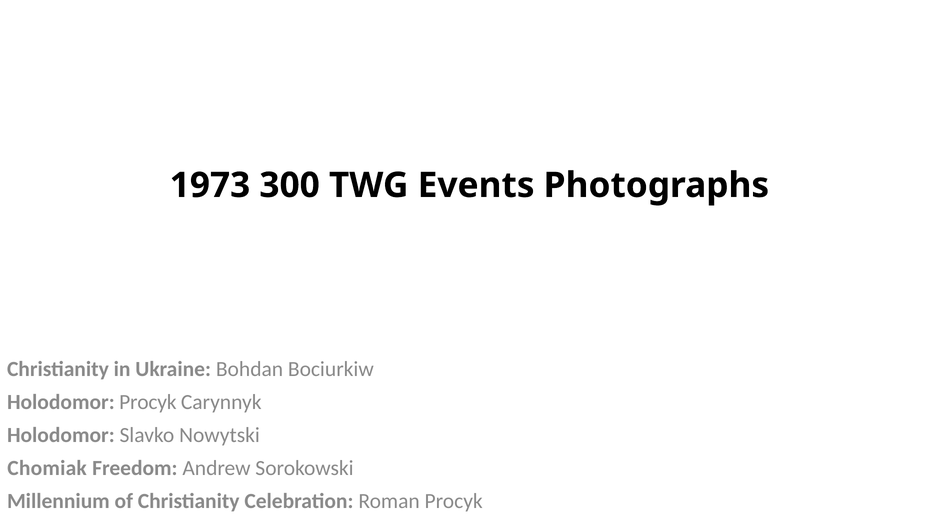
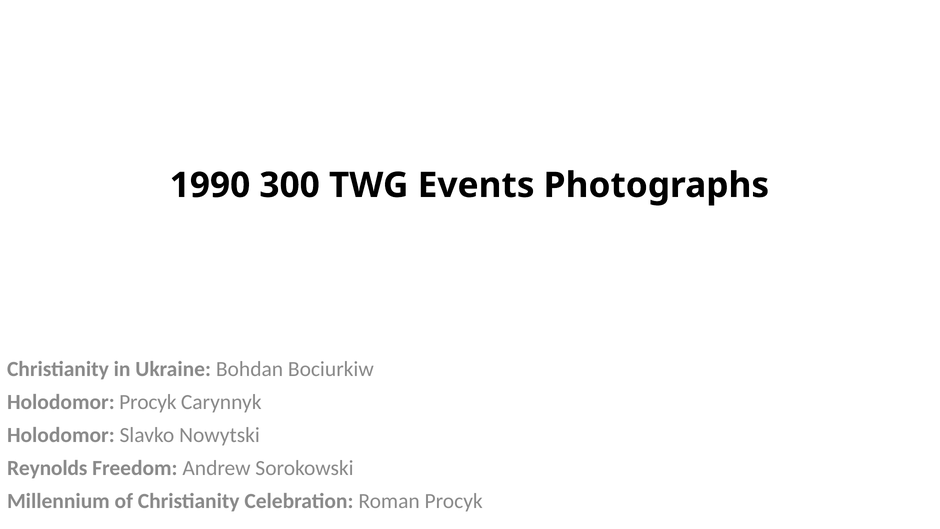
1973: 1973 -> 1990
Chomiak: Chomiak -> Reynolds
